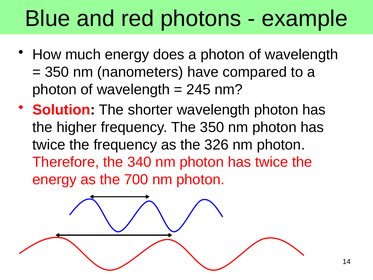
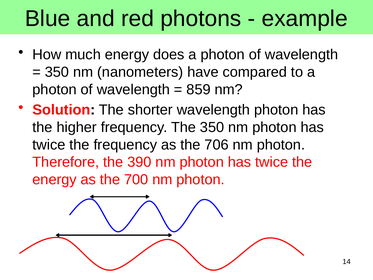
245: 245 -> 859
326: 326 -> 706
340: 340 -> 390
